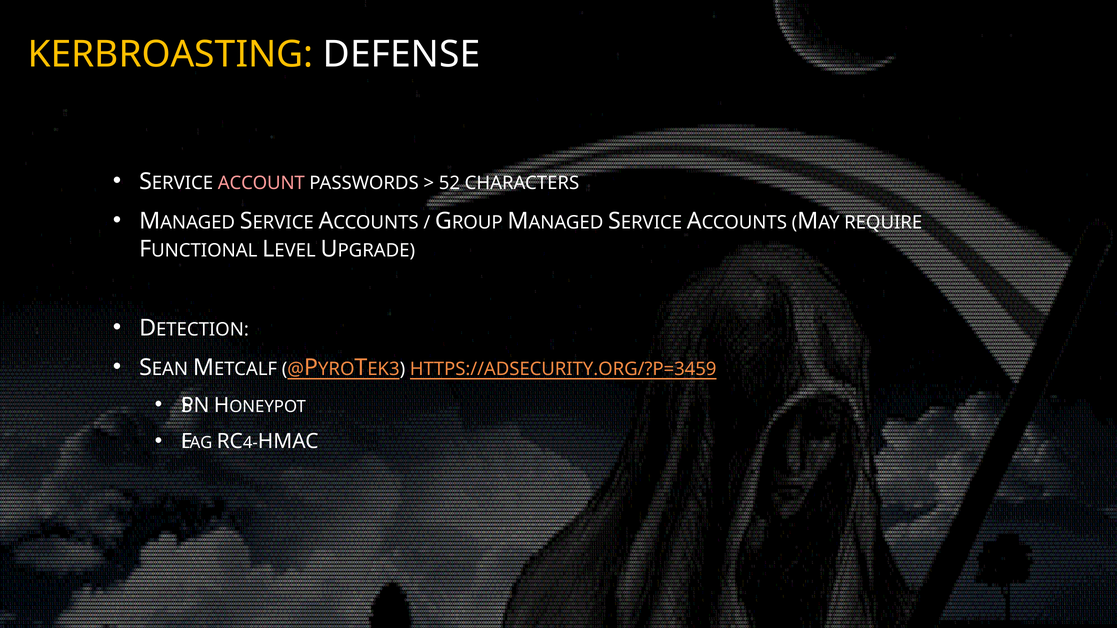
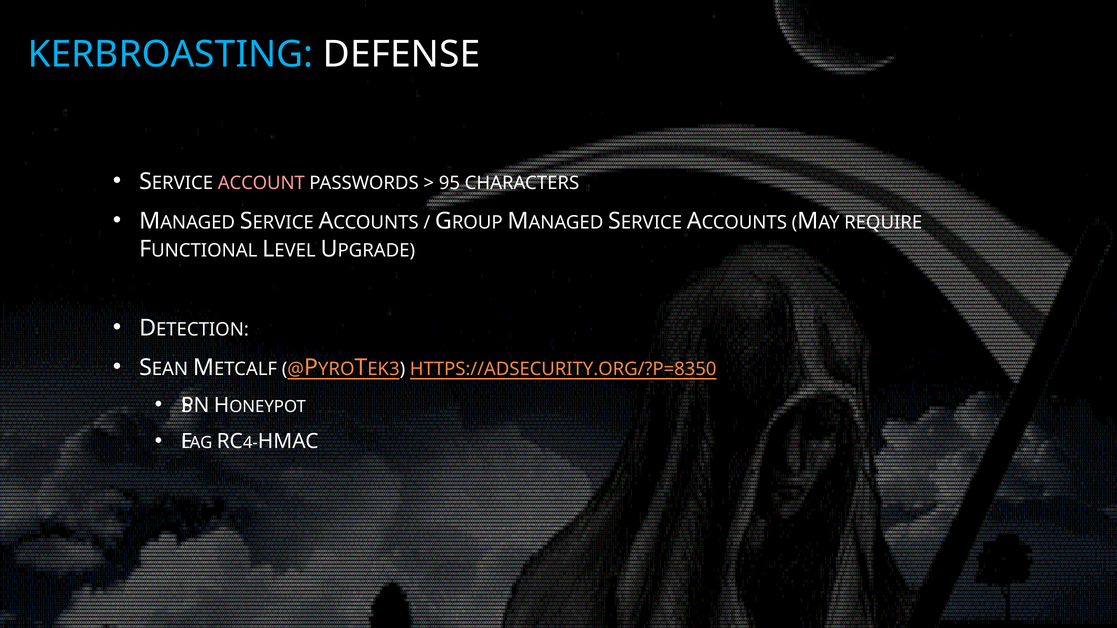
KERBROASTING colour: yellow -> light blue
52: 52 -> 95
HTTPS://ADSECURITY.ORG/?P=3459: HTTPS://ADSECURITY.ORG/?P=3459 -> HTTPS://ADSECURITY.ORG/?P=8350
